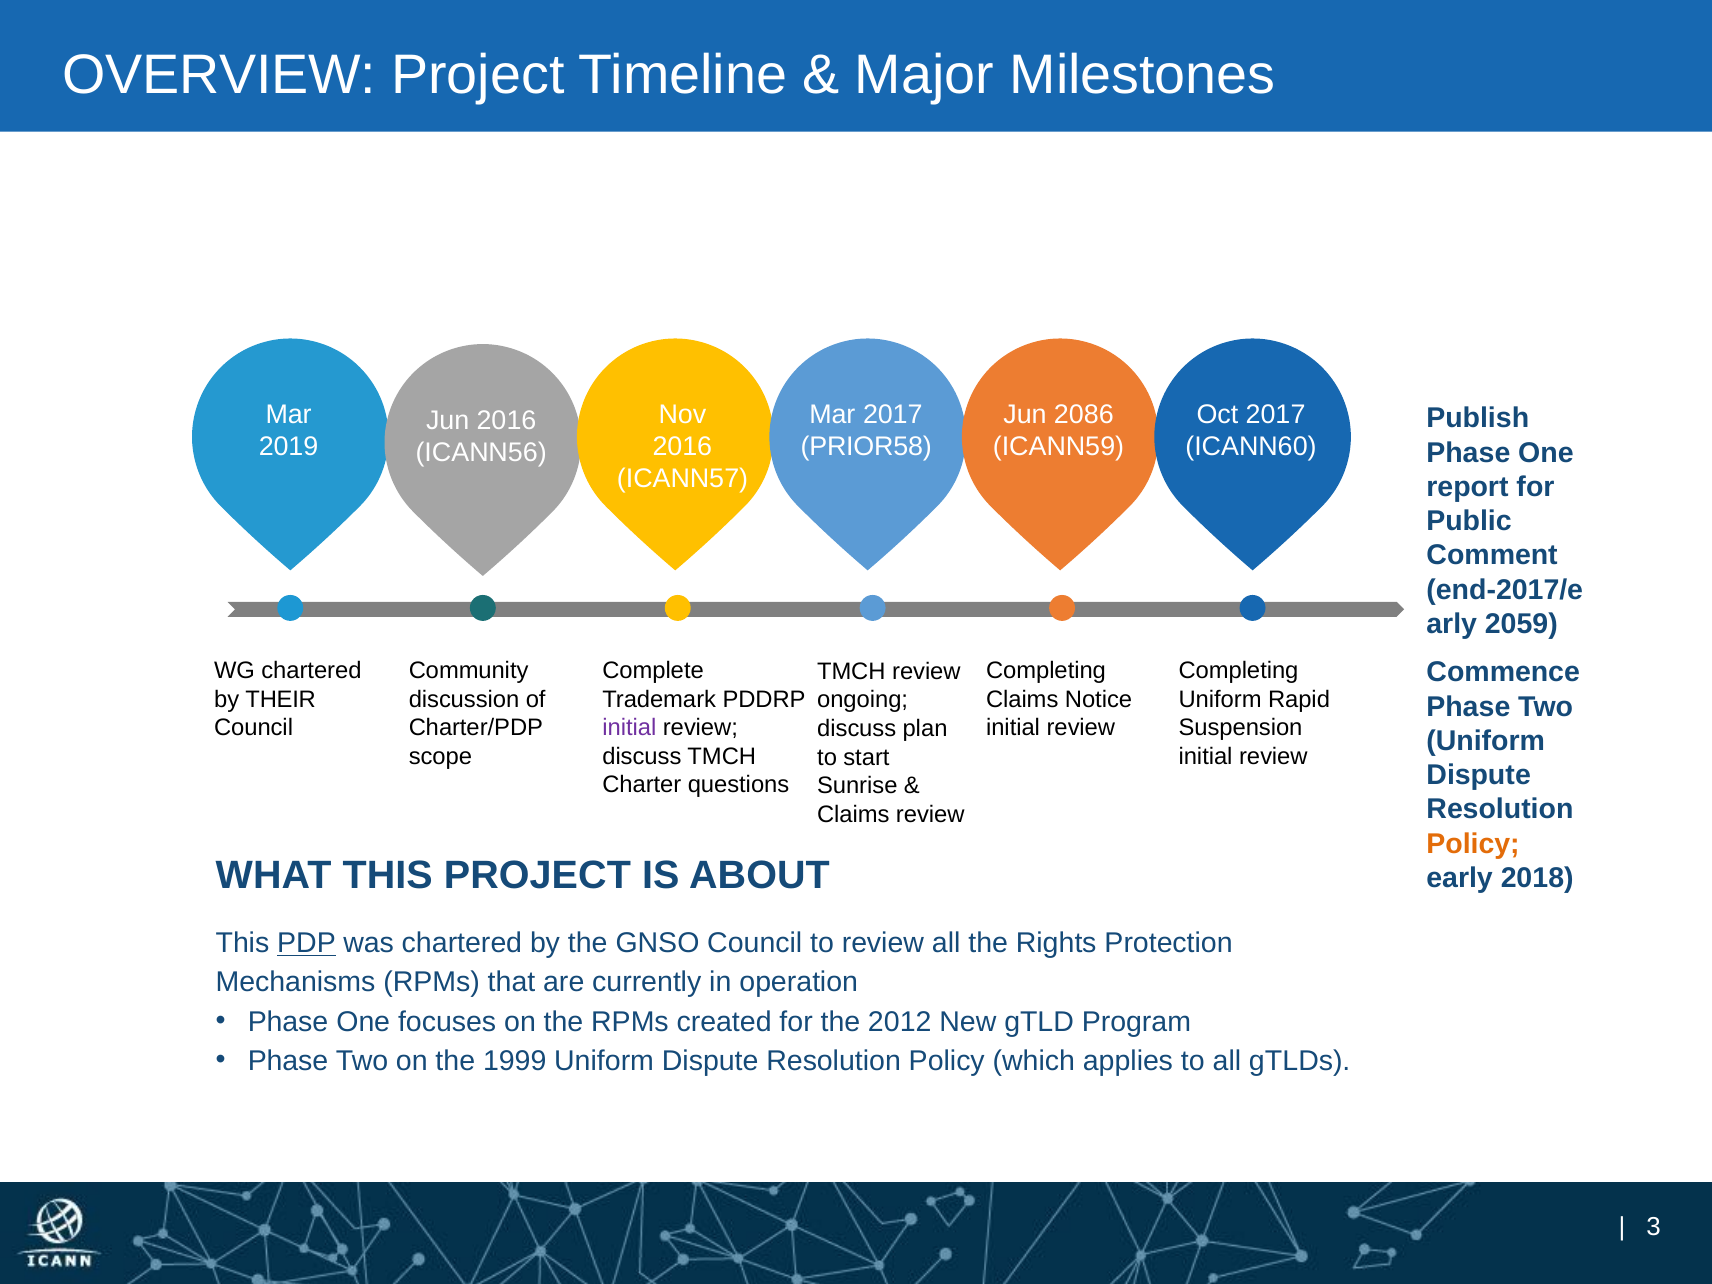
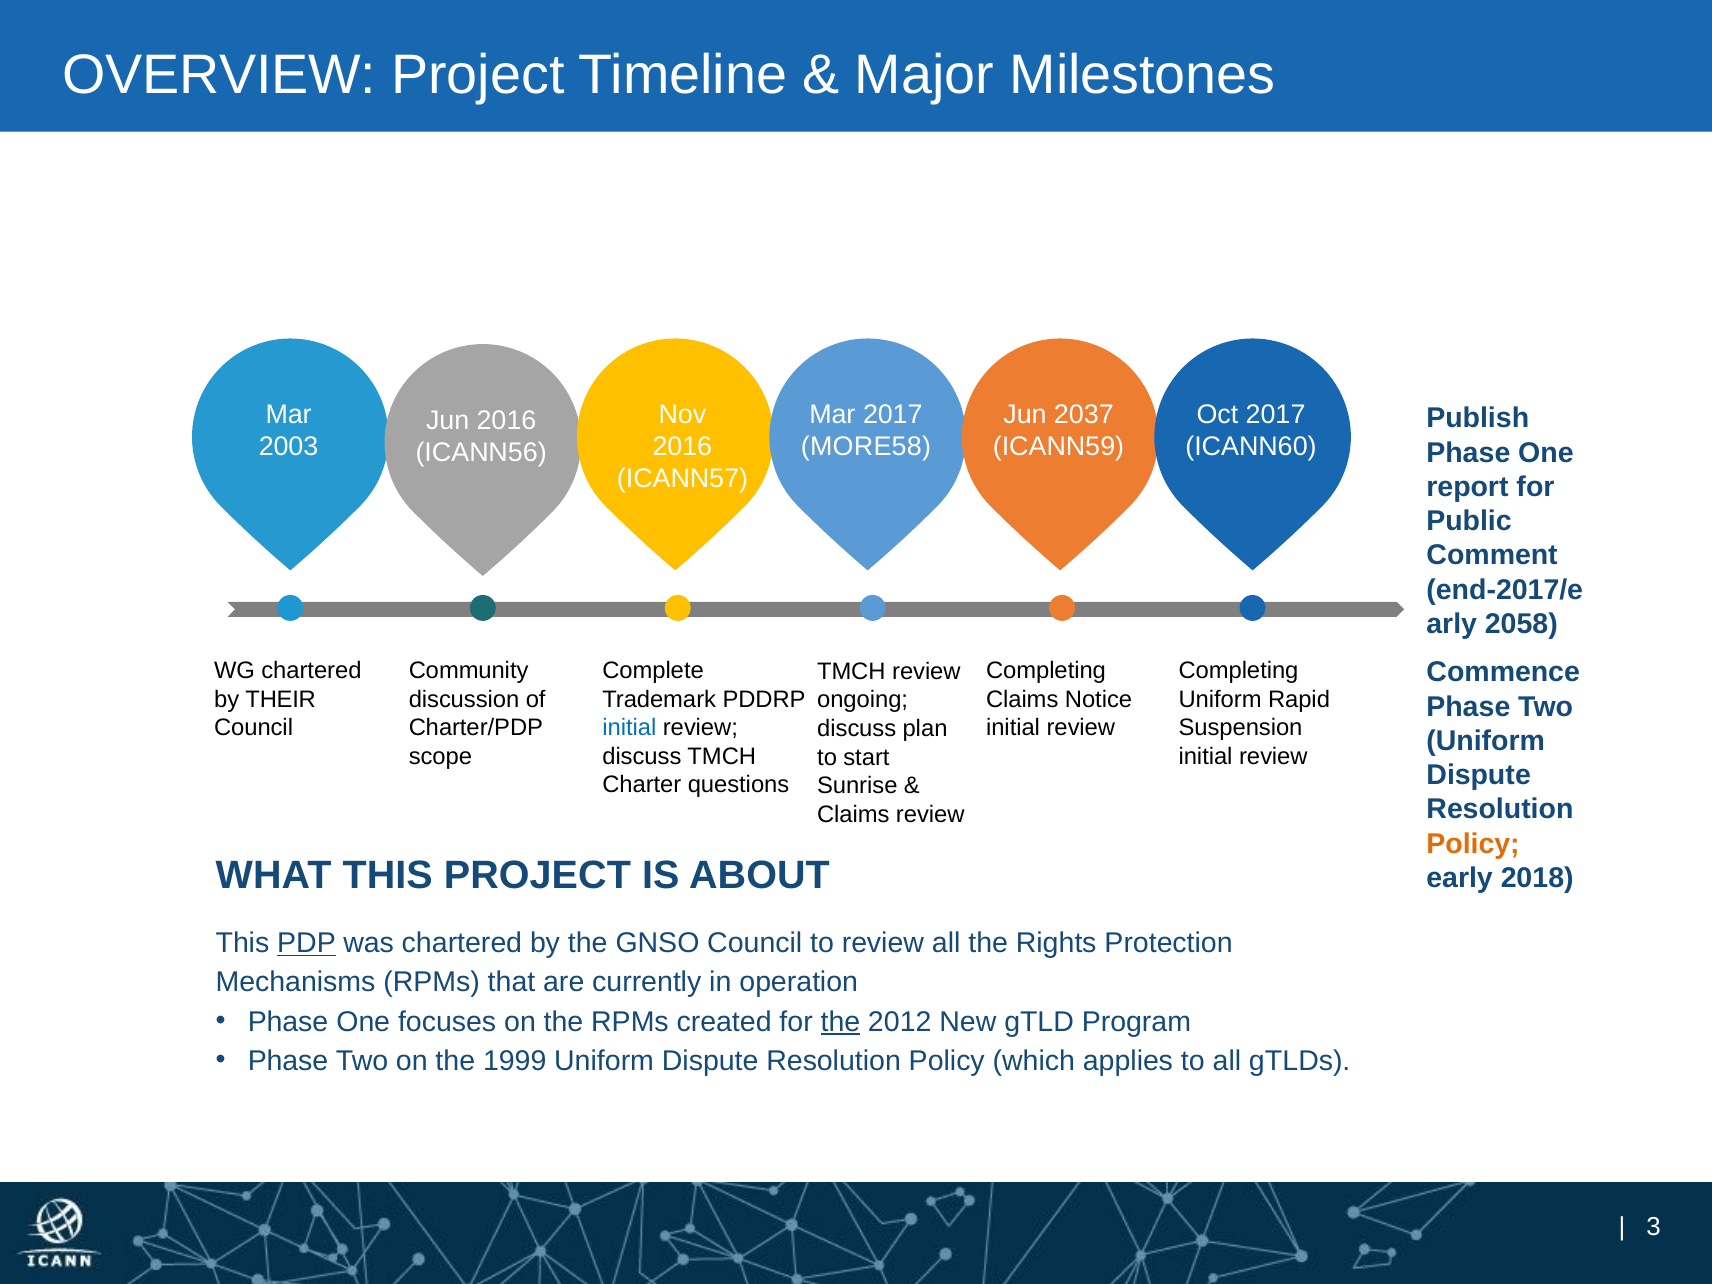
2086: 2086 -> 2037
2019: 2019 -> 2003
PRIOR58: PRIOR58 -> MORE58
2059: 2059 -> 2058
initial at (629, 728) colour: purple -> blue
the at (840, 1022) underline: none -> present
